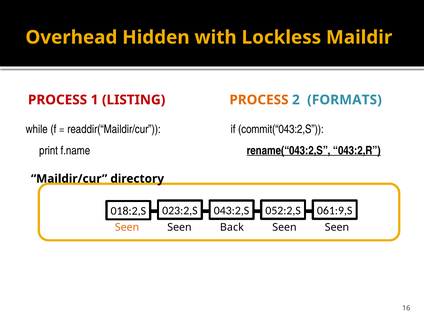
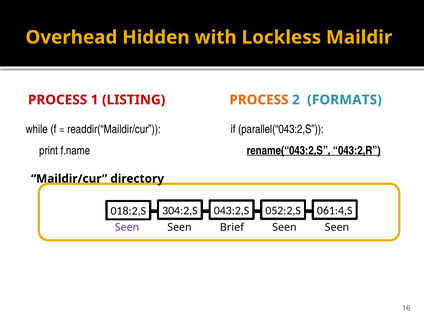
commit(“043:2,S: commit(“043:2,S -> parallel(“043:2,S
023:2,S: 023:2,S -> 304:2,S
061:9,S: 061:9,S -> 061:4,S
Seen at (127, 227) colour: orange -> purple
Back: Back -> Brief
